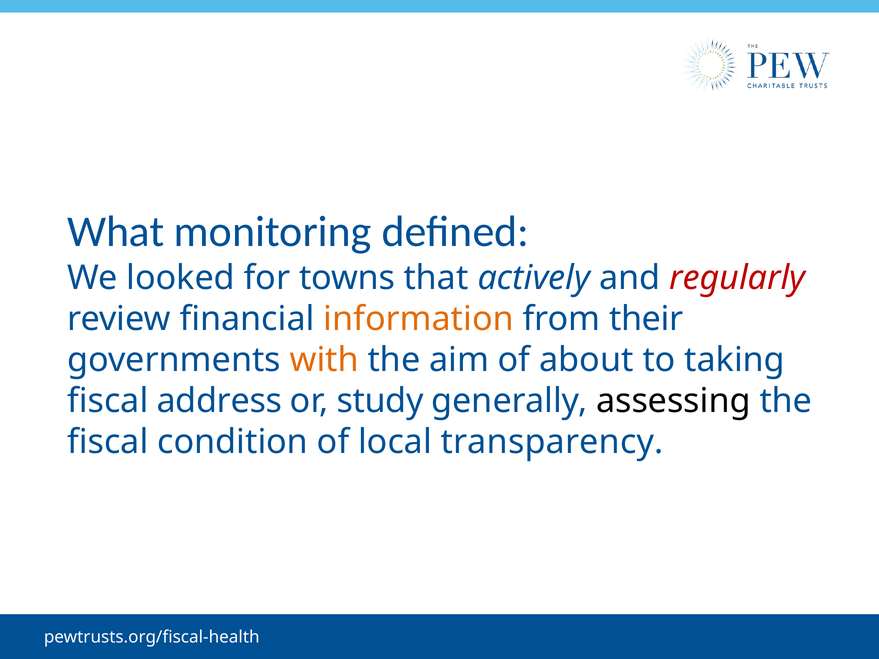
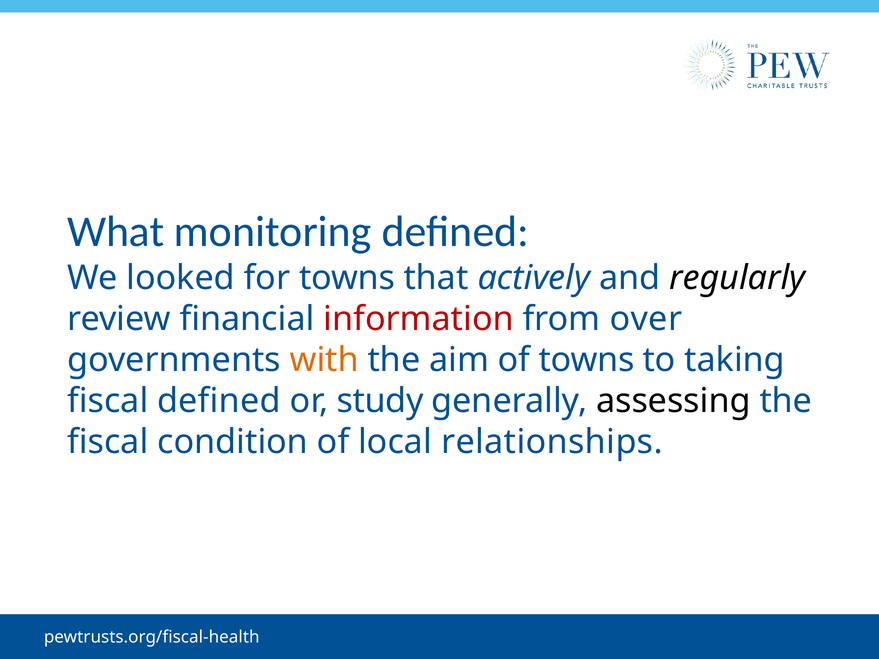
regularly colour: red -> black
information colour: orange -> red
their: their -> over
of about: about -> towns
fiscal address: address -> defined
transparency: transparency -> relationships
